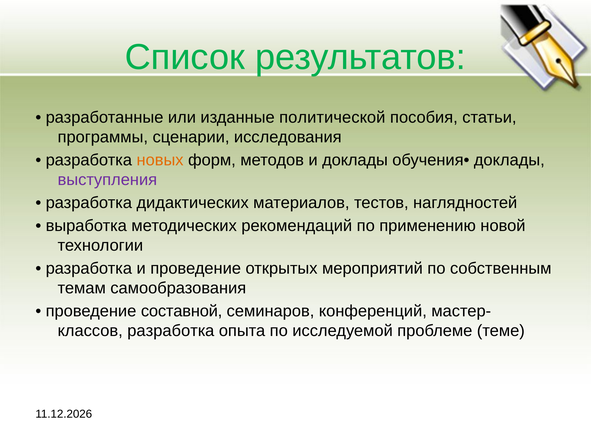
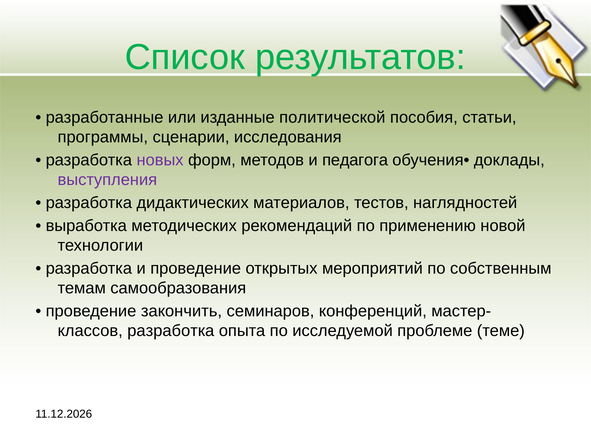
новых colour: orange -> purple
и доклады: доклады -> педагога
составной: составной -> закончить
